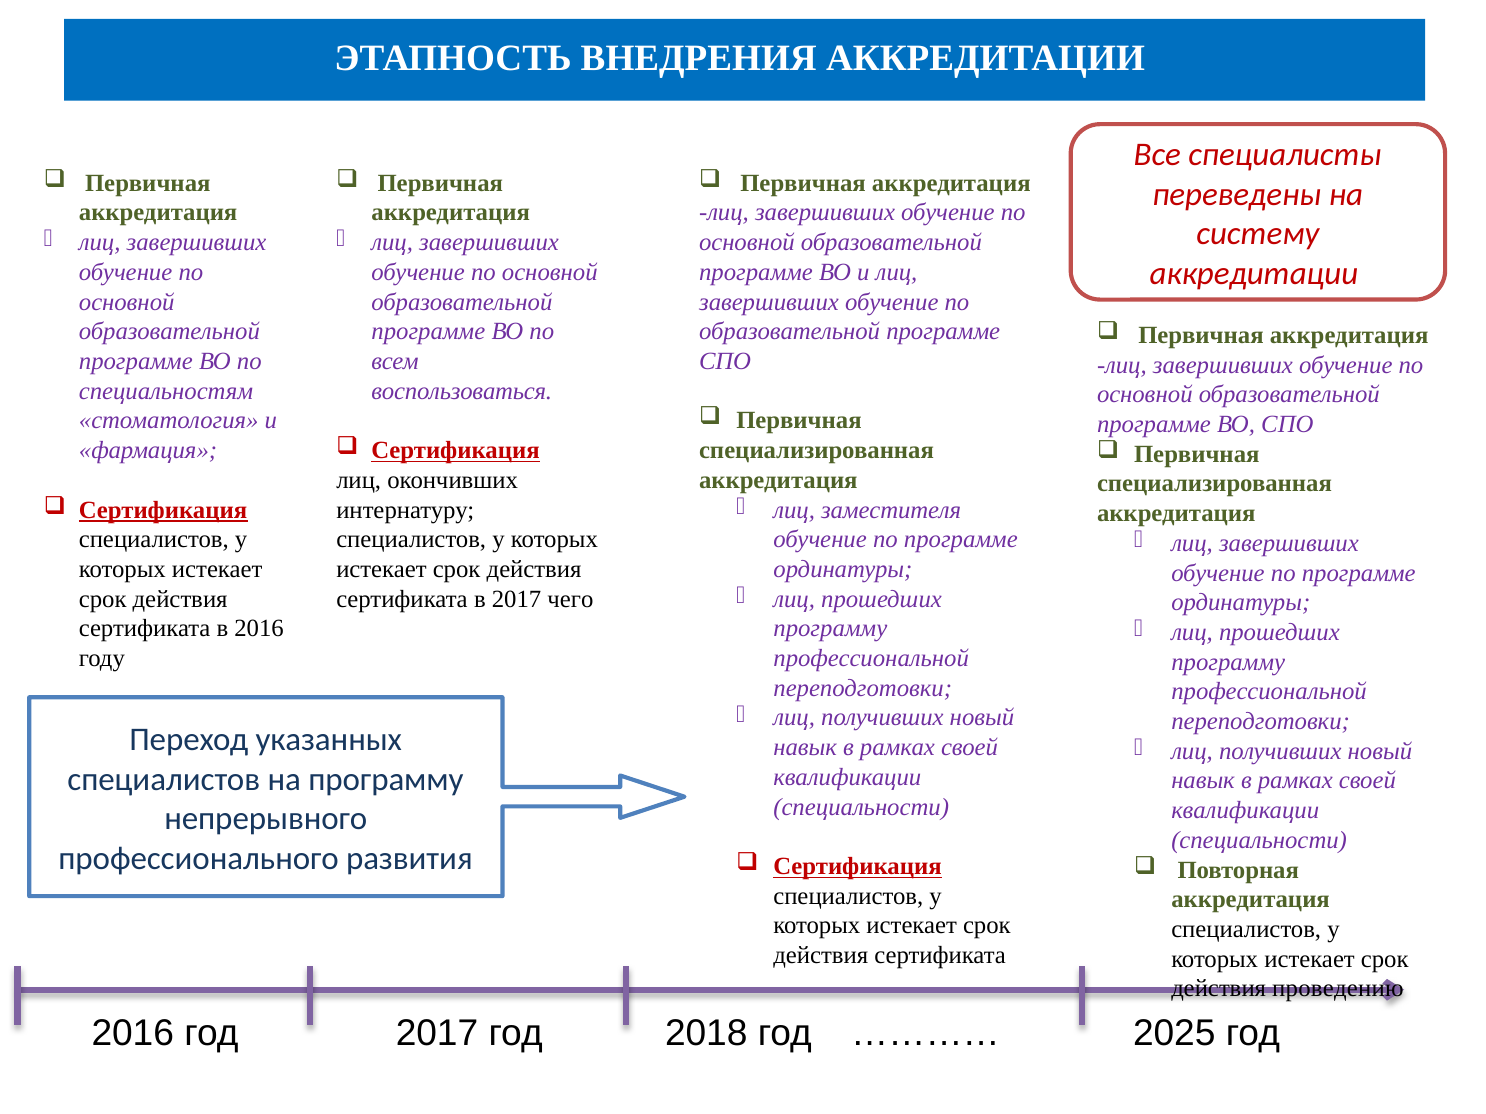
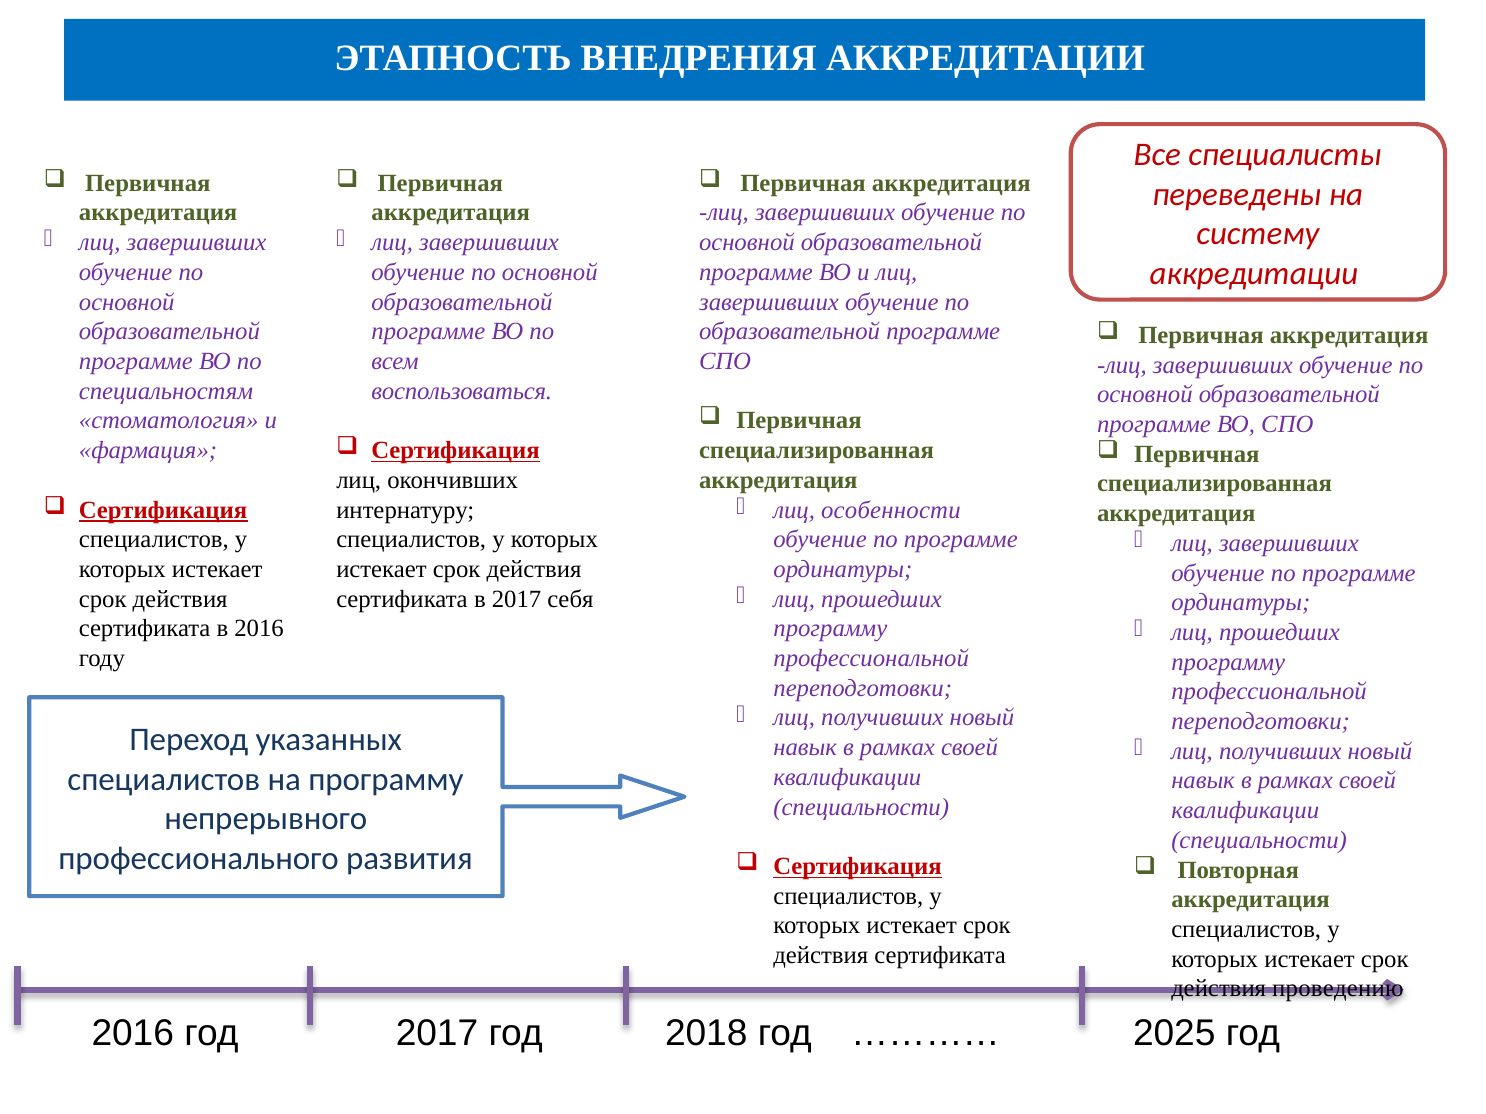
заместителя: заместителя -> особенности
чего: чего -> себя
